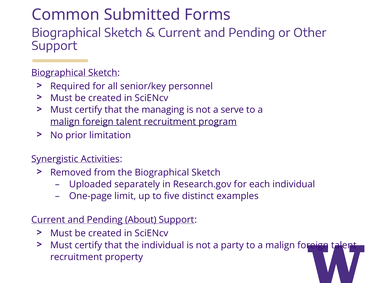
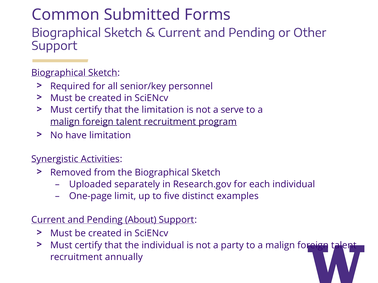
the managing: managing -> limitation
prior: prior -> have
property: property -> annually
